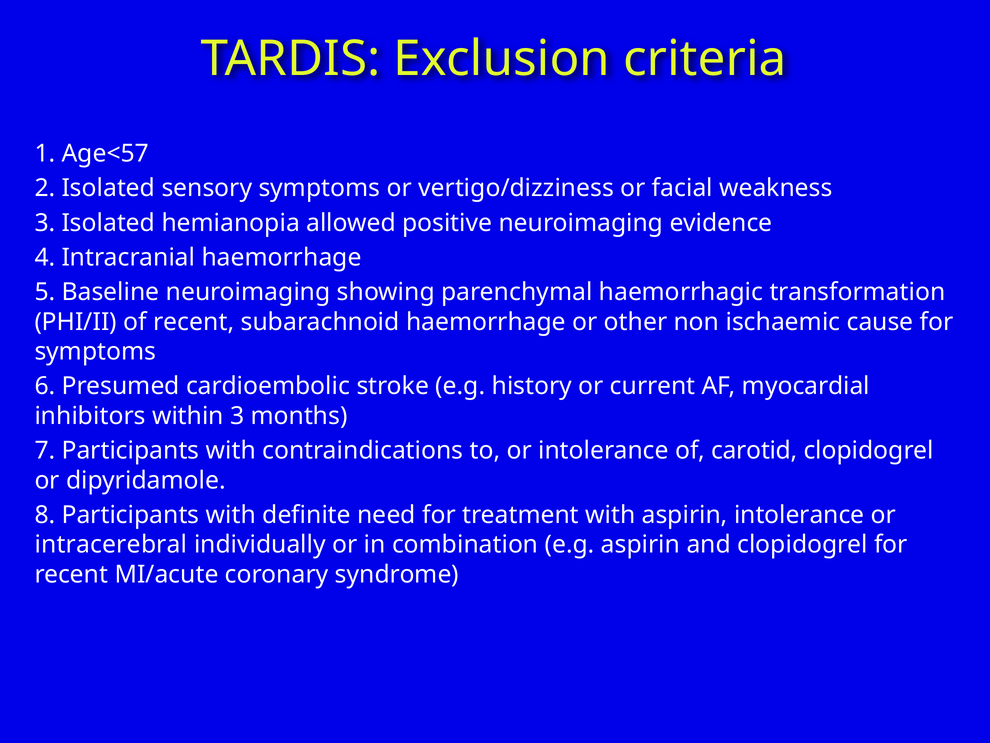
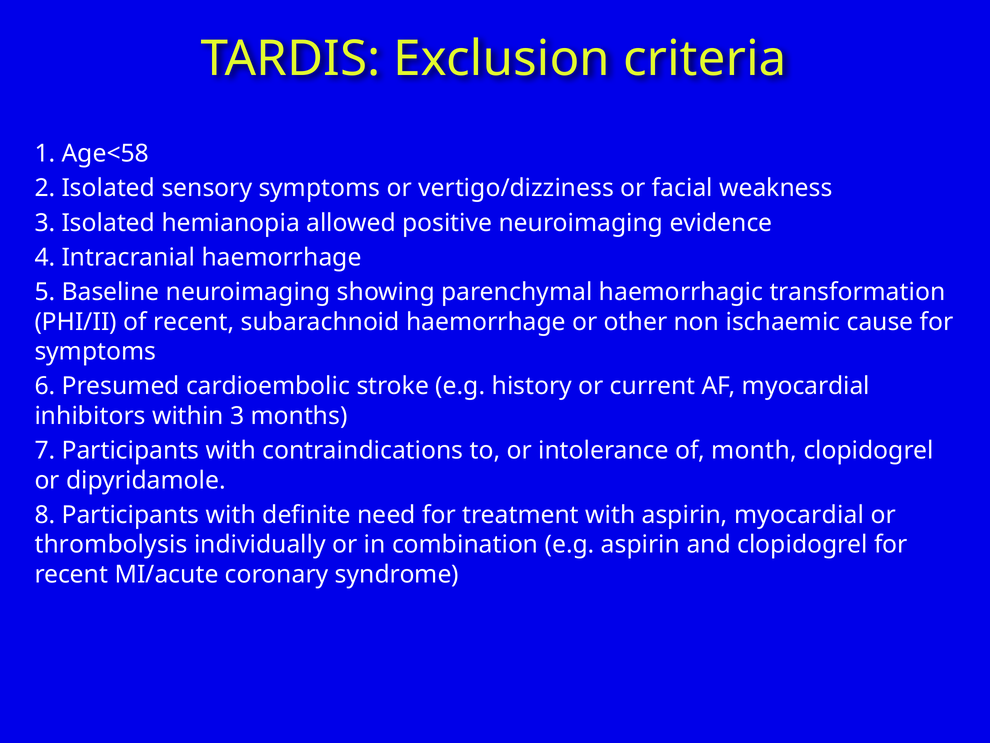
Age<57: Age<57 -> Age<58
carotid: carotid -> month
aspirin intolerance: intolerance -> myocardial
intracerebral: intracerebral -> thrombolysis
